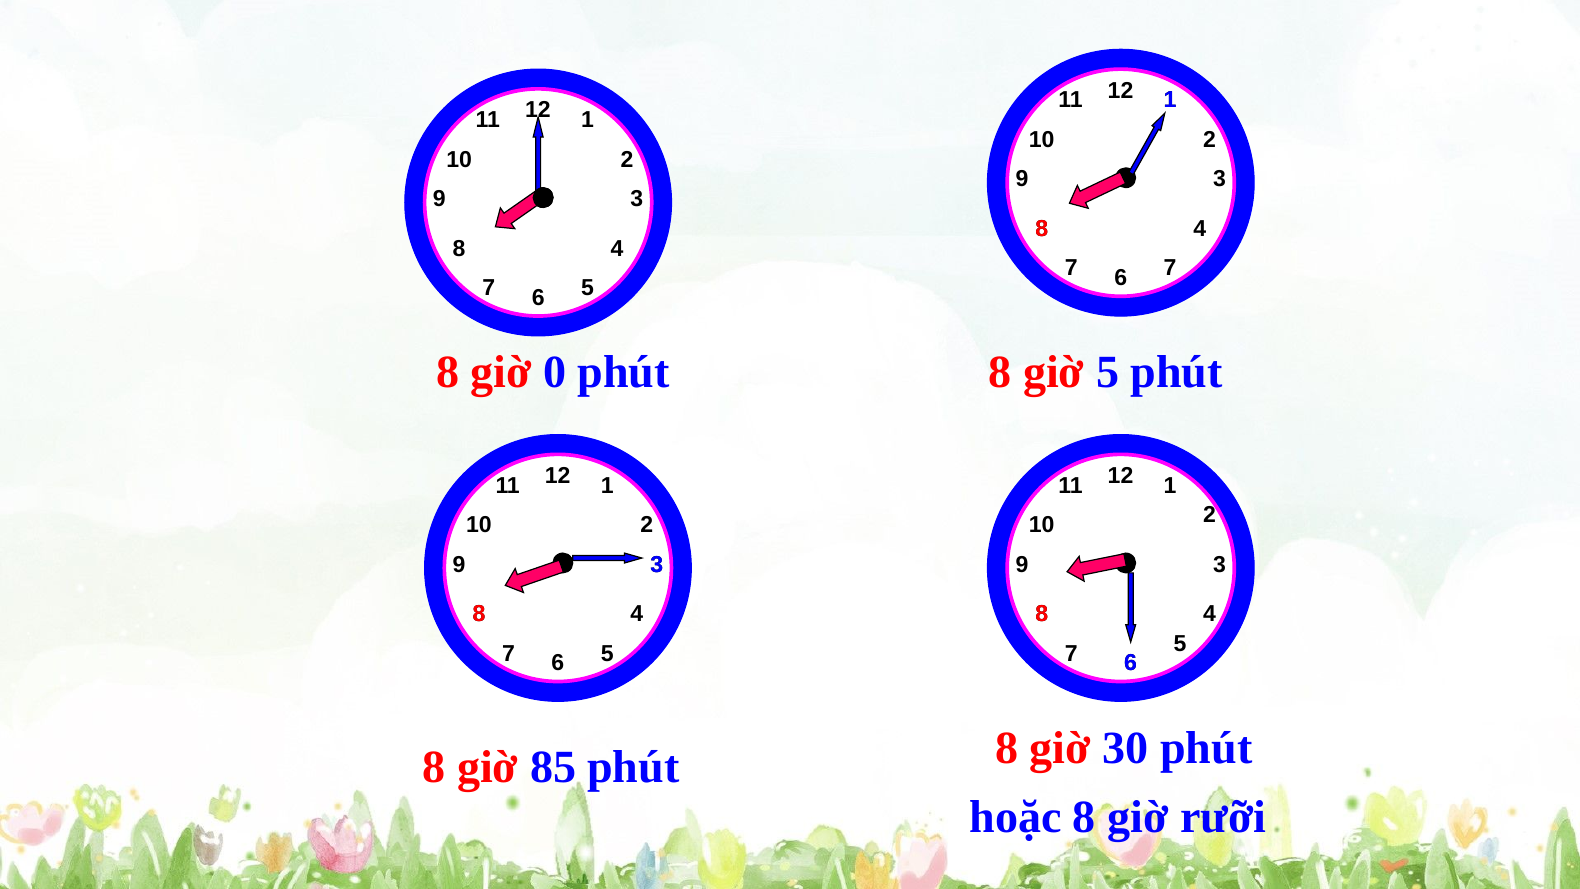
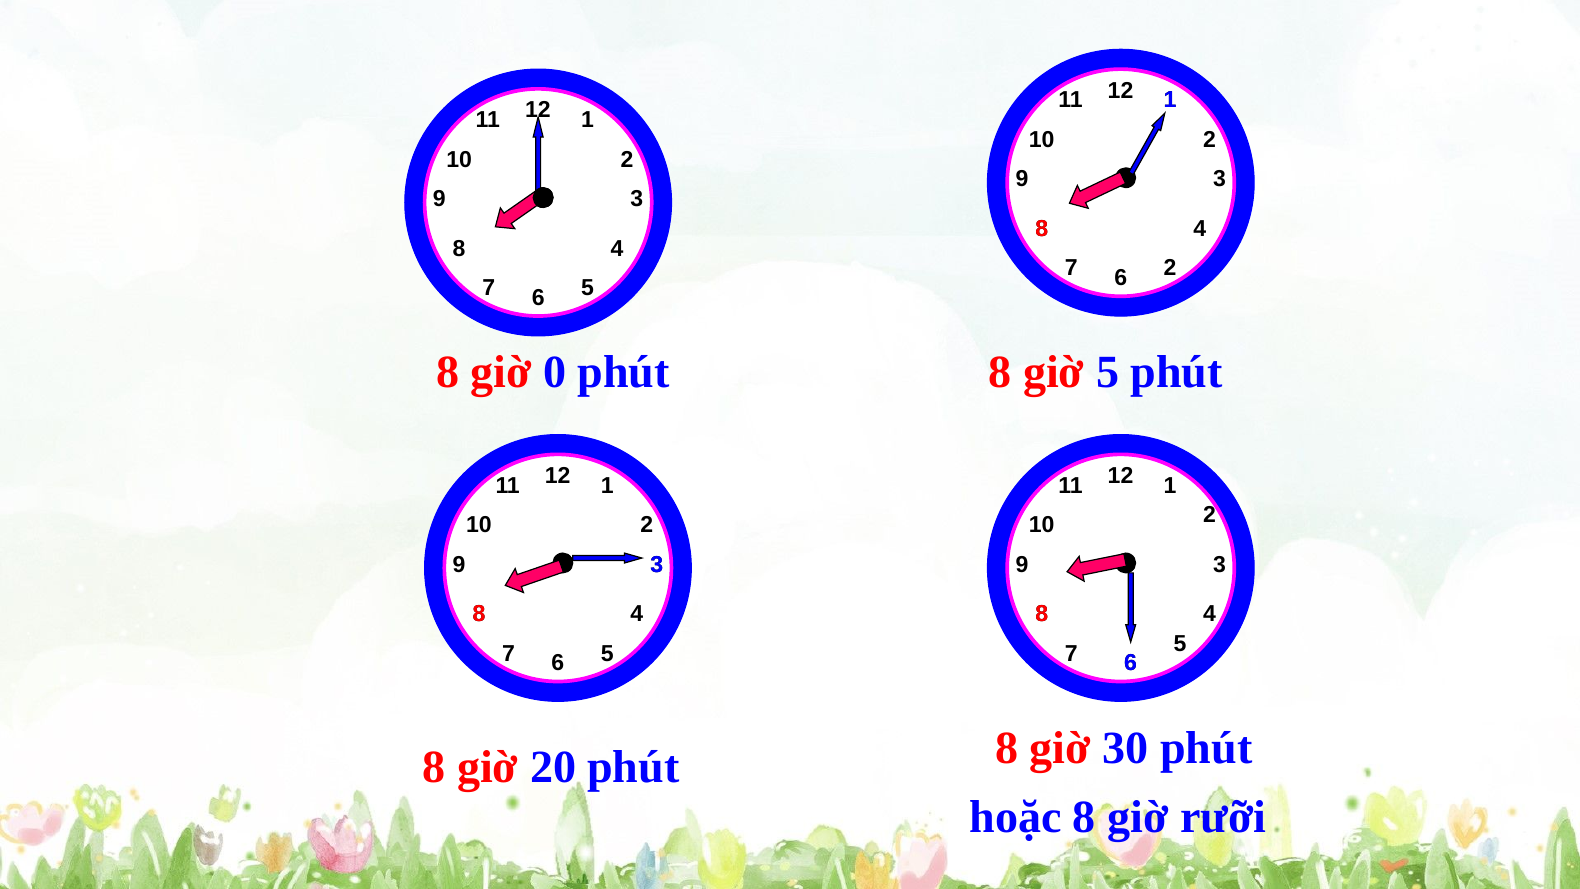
6 7: 7 -> 2
85: 85 -> 20
